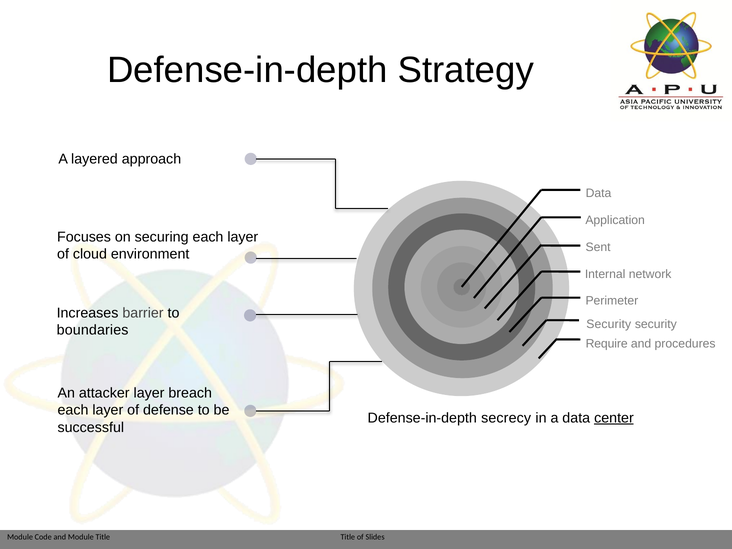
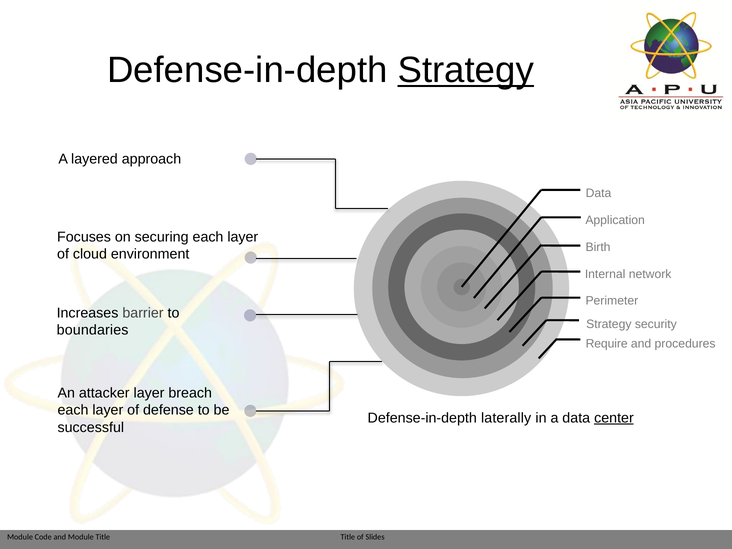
Strategy at (466, 70) underline: none -> present
Sent: Sent -> Birth
Security at (609, 324): Security -> Strategy
secrecy: secrecy -> laterally
